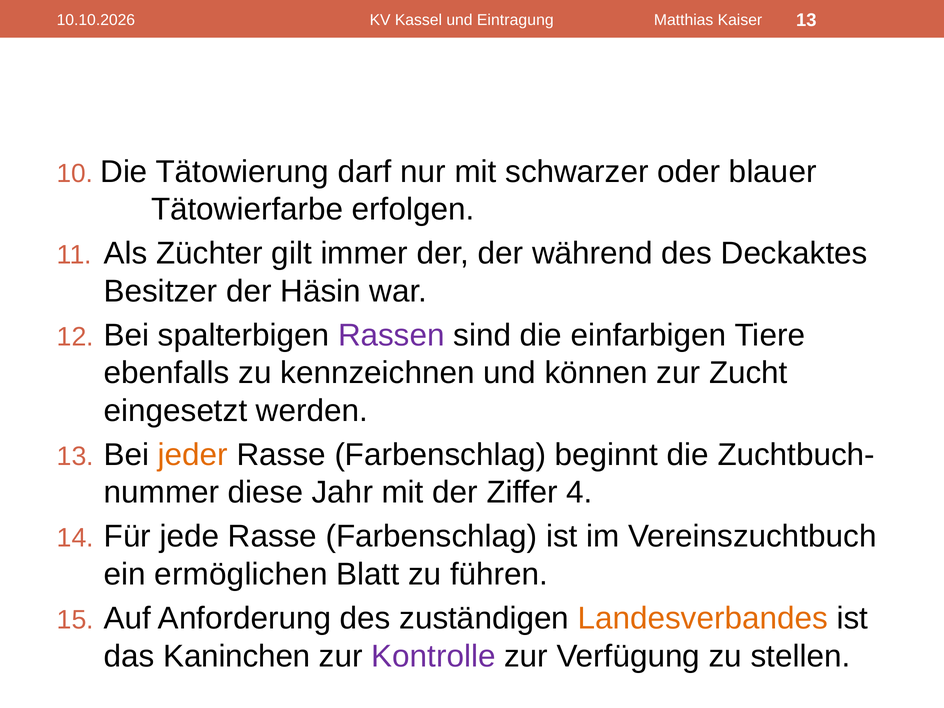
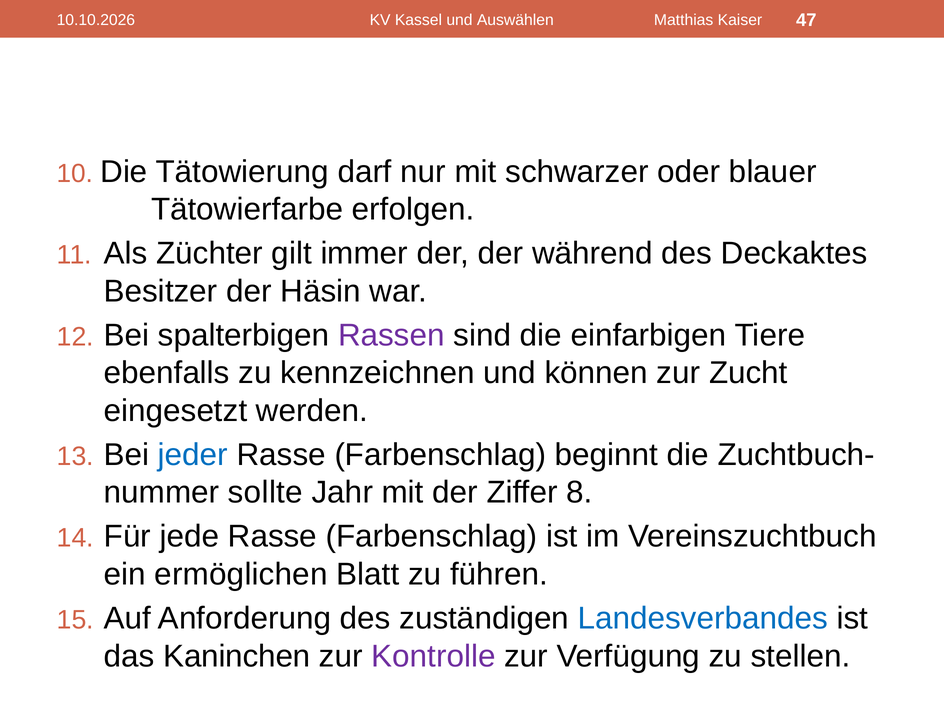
Eintragung: Eintragung -> Auswählen
Kaiser 13: 13 -> 47
jeder colour: orange -> blue
diese: diese -> sollte
4: 4 -> 8
Landesverbandes colour: orange -> blue
